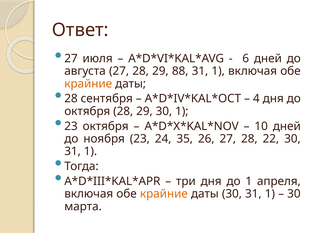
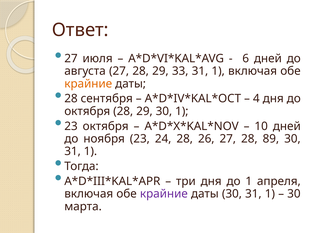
88: 88 -> 33
24 35: 35 -> 28
22: 22 -> 89
крайние at (164, 194) colour: orange -> purple
